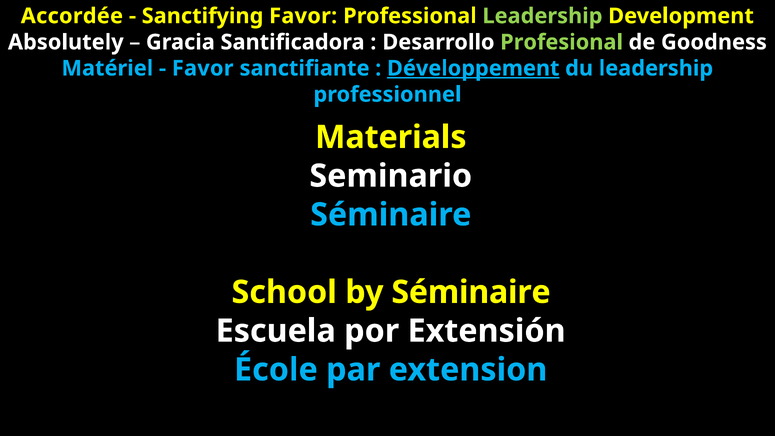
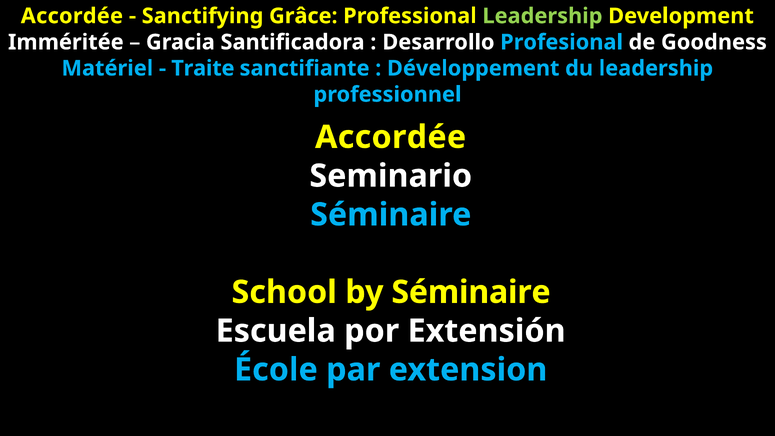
Sanctifying Favor: Favor -> Grâce
Absolutely: Absolutely -> Imméritée
Profesional colour: light green -> light blue
Favor at (203, 68): Favor -> Traite
Développement underline: present -> none
Materials at (391, 137): Materials -> Accordée
